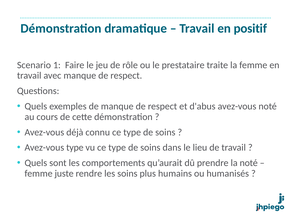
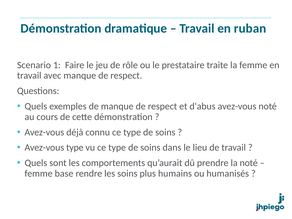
positif: positif -> ruban
juste: juste -> base
